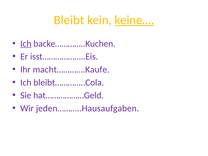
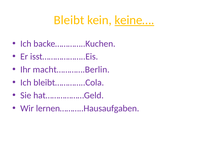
Ich at (26, 44) underline: present -> none
macht………….Kaufe: macht………….Kaufe -> macht………….Berlin
jeden………..Hausaufgaben: jeden………..Hausaufgaben -> lernen………..Hausaufgaben
